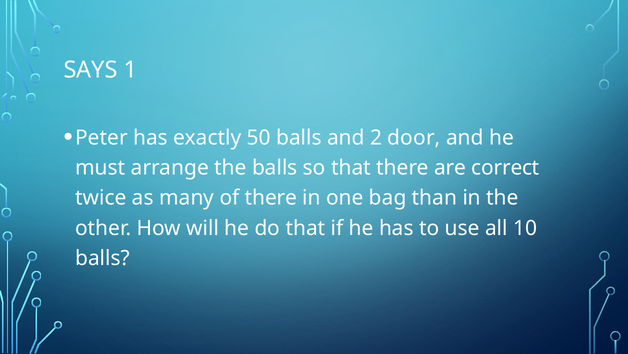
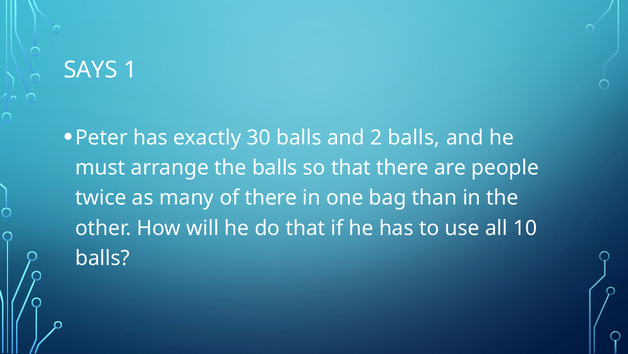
50: 50 -> 30
2 door: door -> balls
correct: correct -> people
